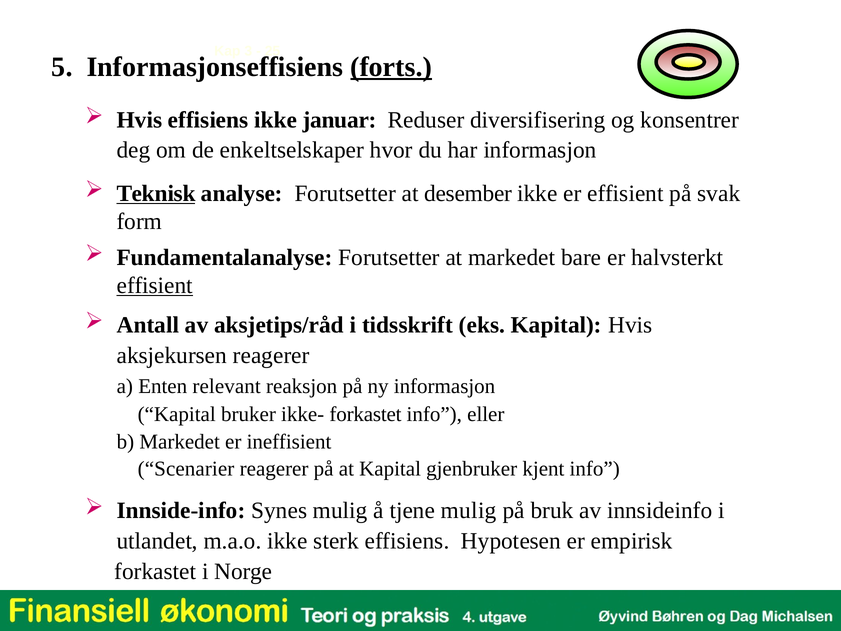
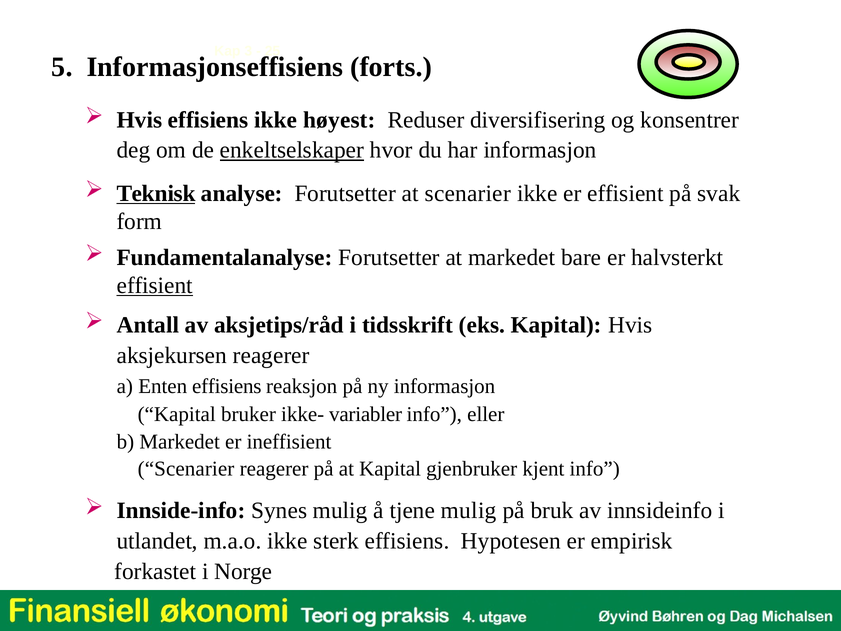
forts underline: present -> none
januar: januar -> høyest
enkeltselskaper underline: none -> present
at desember: desember -> scenarier
Enten relevant: relevant -> effisiens
ikke- forkastet: forkastet -> variabler
